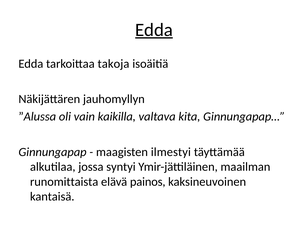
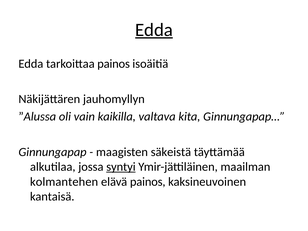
tarkoittaa takoja: takoja -> painos
ilmestyi: ilmestyi -> säkeistä
syntyi underline: none -> present
runomittaista: runomittaista -> kolmantehen
